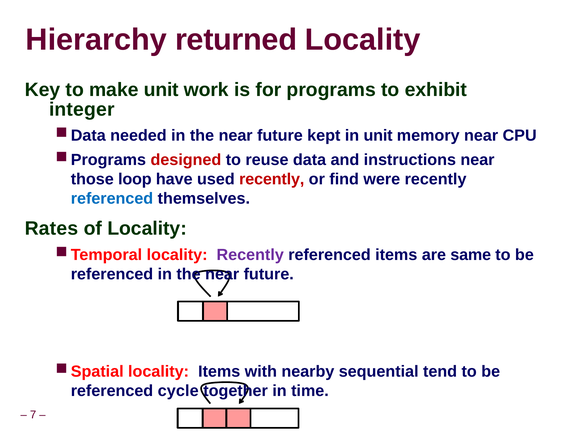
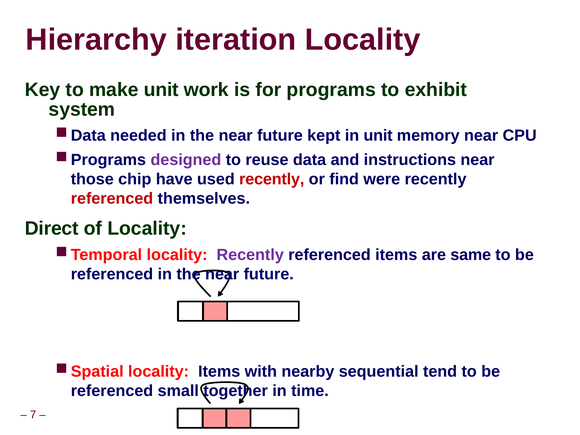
returned: returned -> iteration
integer: integer -> system
designed colour: red -> purple
loop: loop -> chip
referenced at (112, 199) colour: blue -> red
Rates: Rates -> Direct
cycle: cycle -> small
